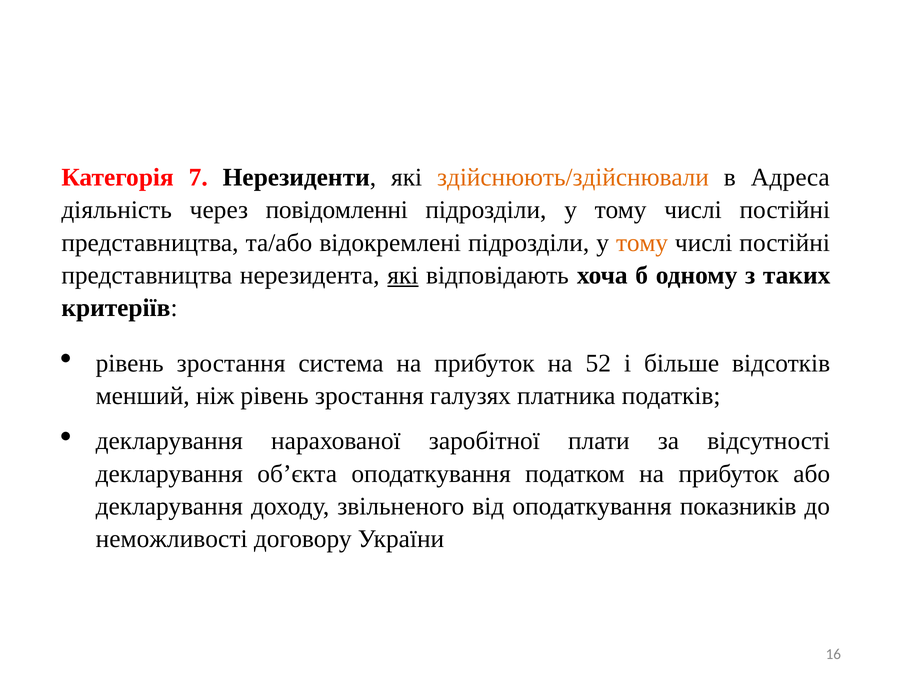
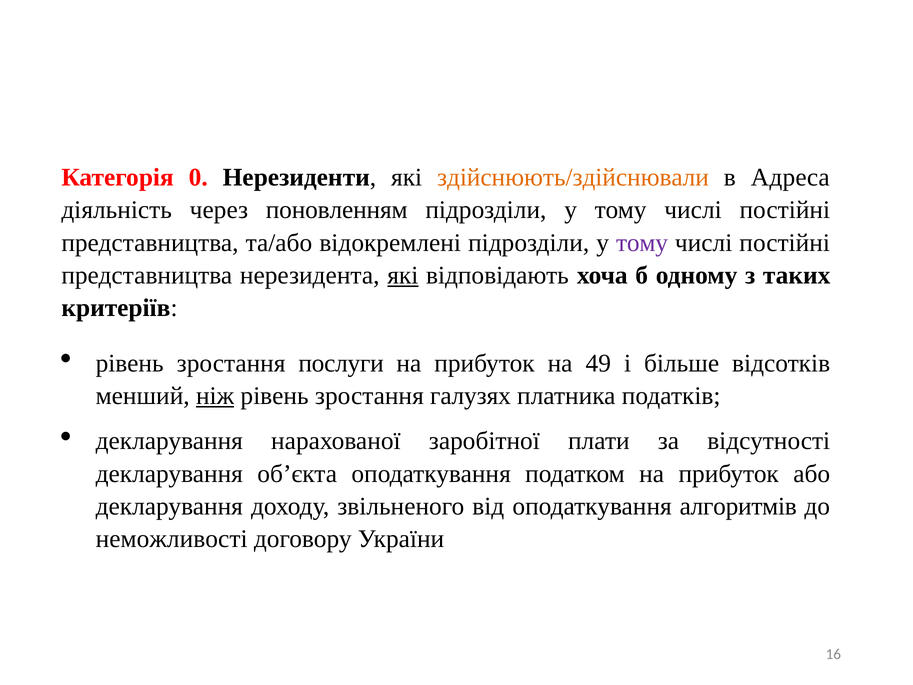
7: 7 -> 0
повідомленні: повідомленні -> поновленням
тому at (642, 243) colour: orange -> purple
система: система -> послуги
52: 52 -> 49
ніж underline: none -> present
показників: показників -> алгоритмів
